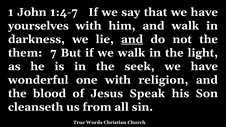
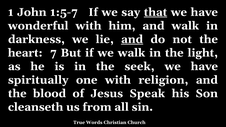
1:4-7: 1:4-7 -> 1:5-7
that underline: none -> present
yourselves: yourselves -> wonderful
them: them -> heart
wonderful: wonderful -> spiritually
